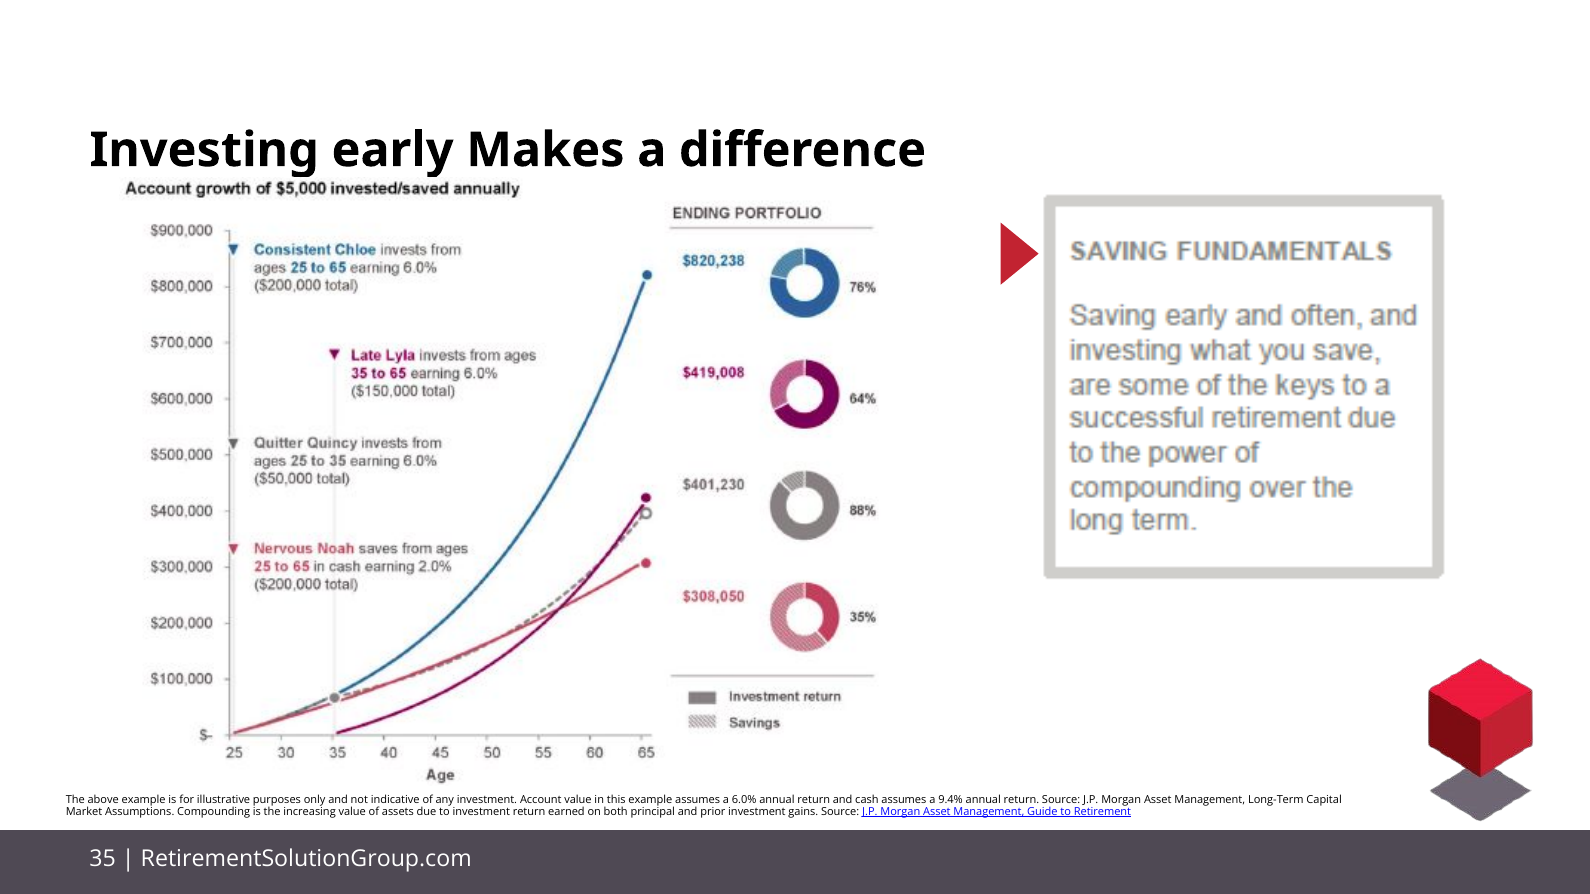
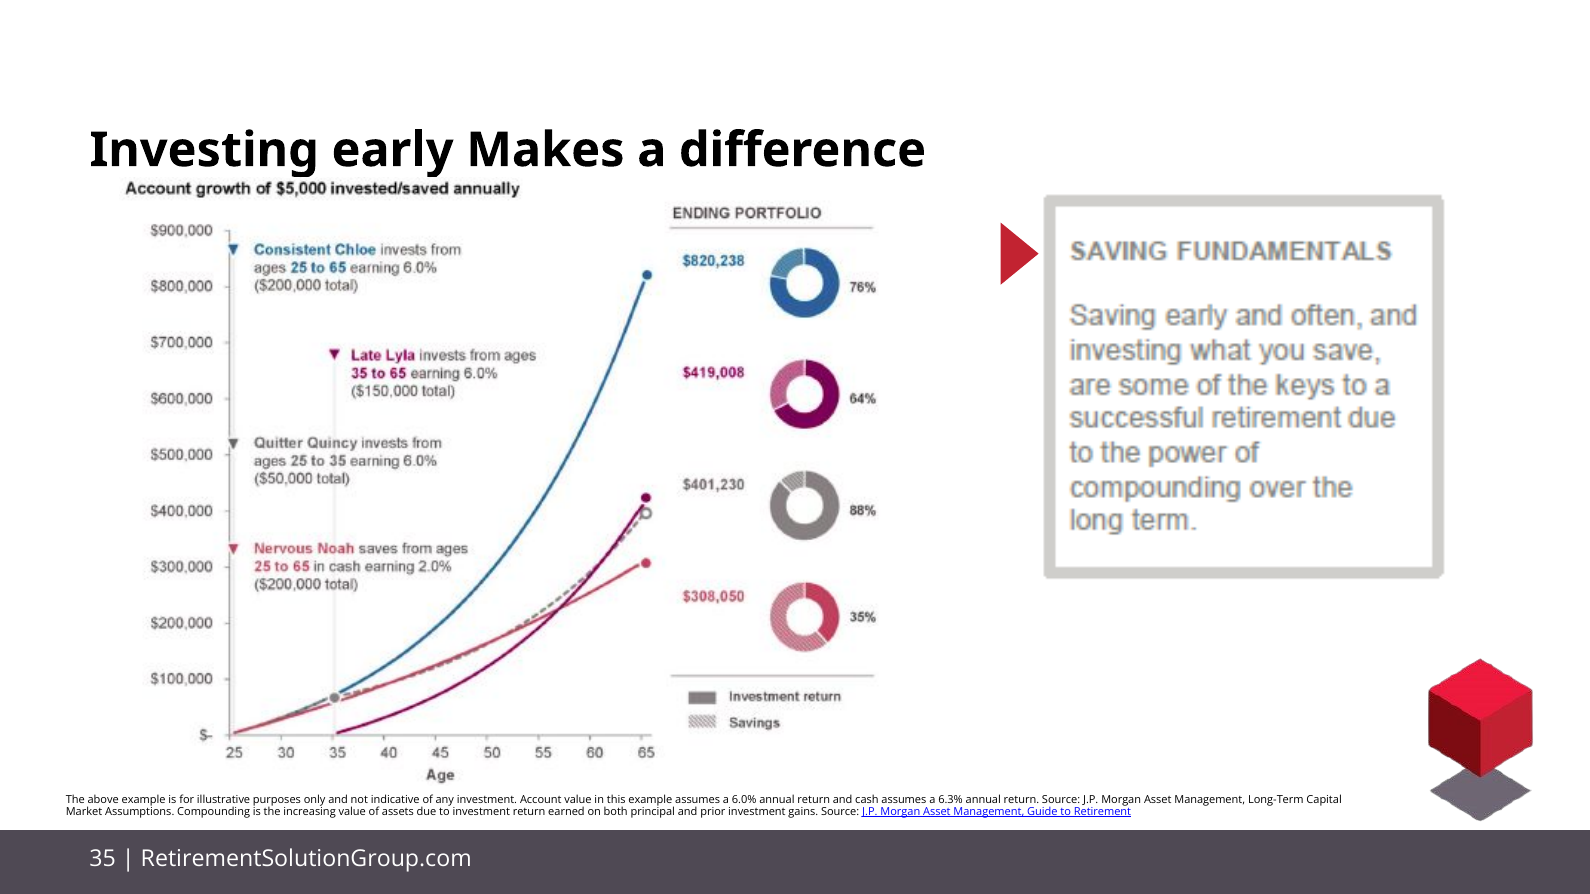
9.4%: 9.4% -> 6.3%
